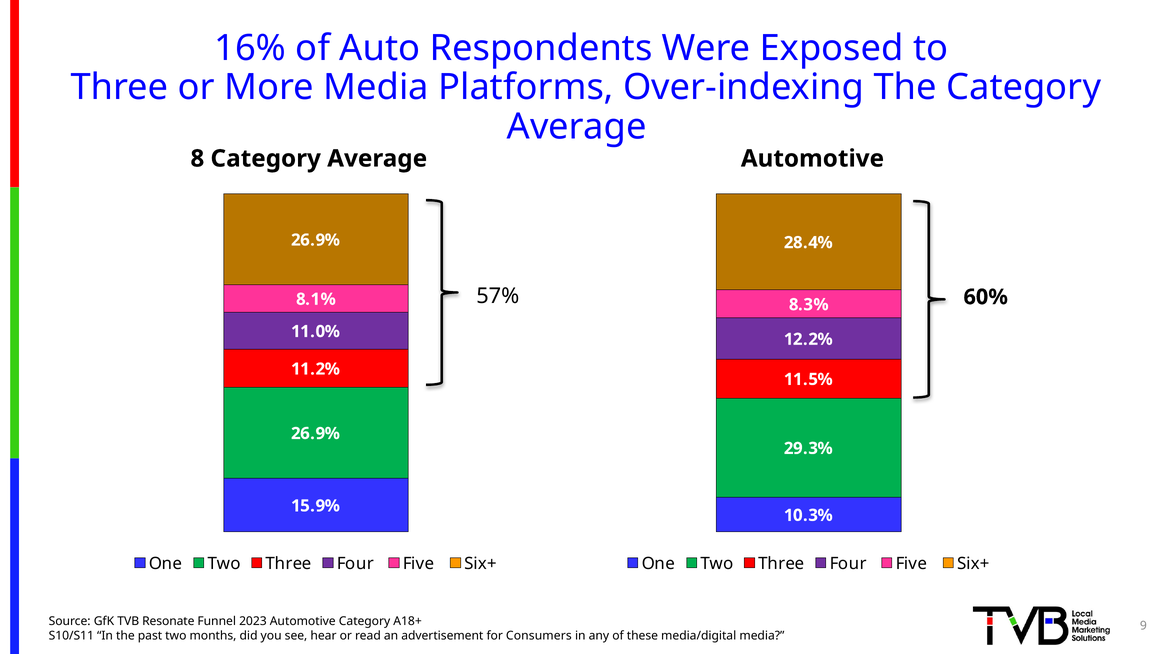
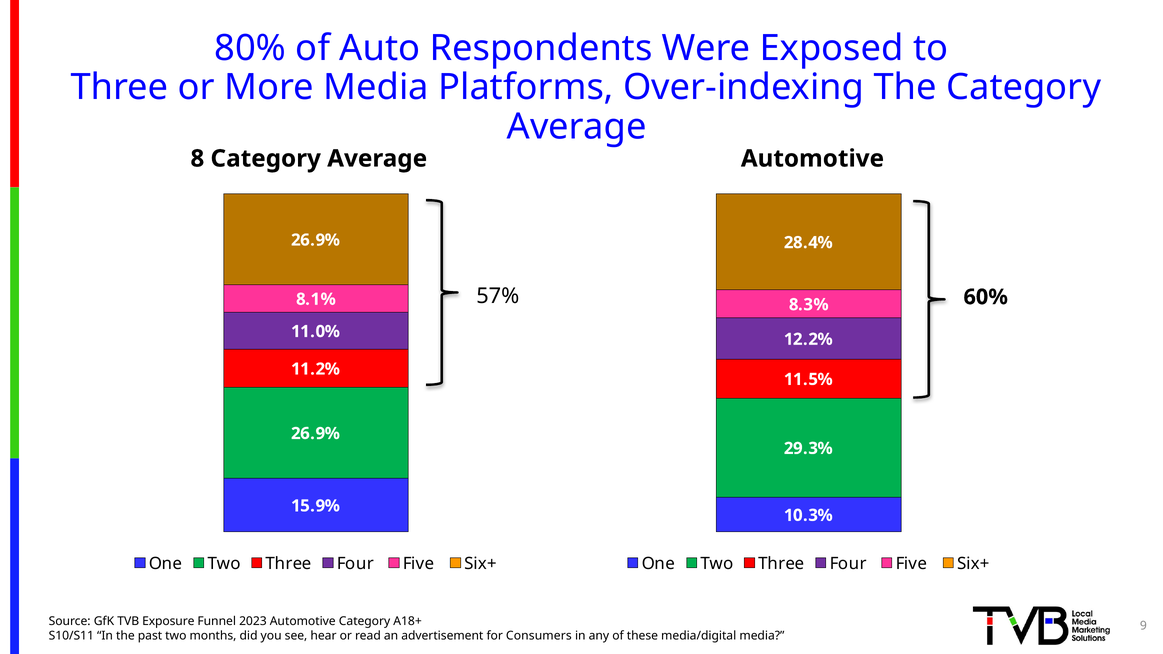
16%: 16% -> 80%
Resonate: Resonate -> Exposure
